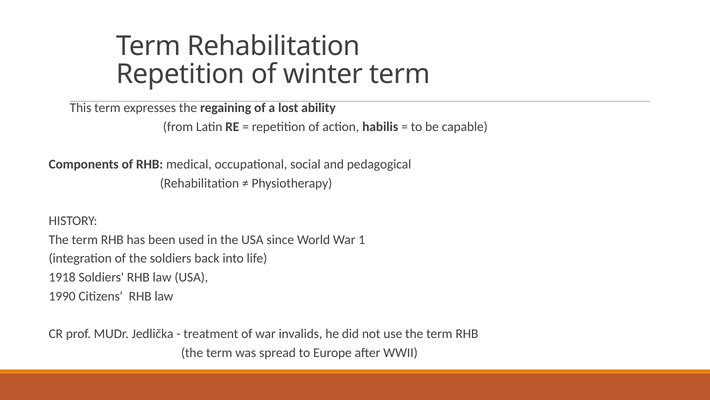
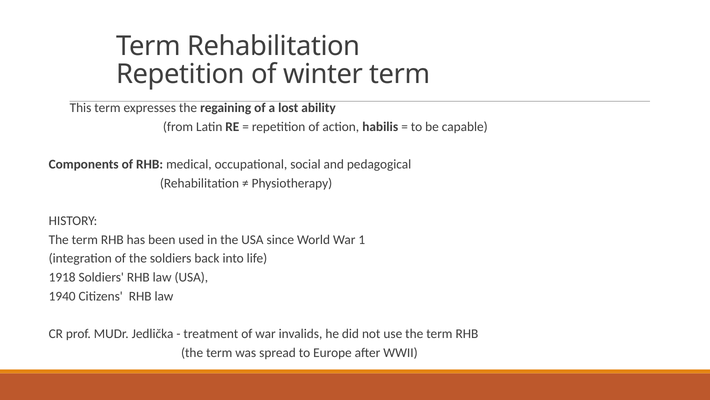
1990: 1990 -> 1940
